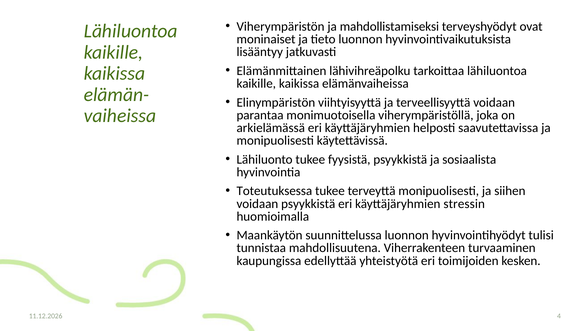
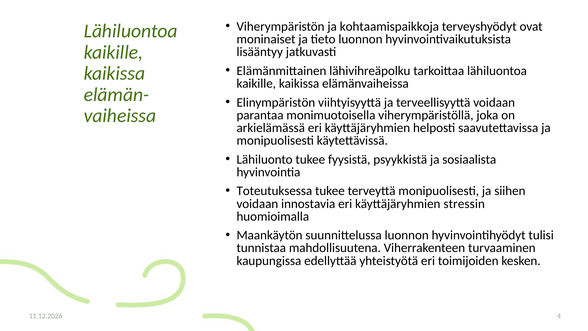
mahdollistamiseksi: mahdollistamiseksi -> kohtaamispaikkoja
voidaan psyykkistä: psyykkistä -> innostavia
